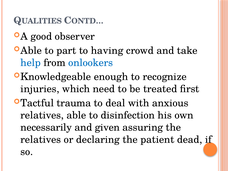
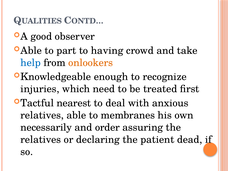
onlookers colour: blue -> orange
trauma: trauma -> nearest
disinfection: disinfection -> membranes
given: given -> order
